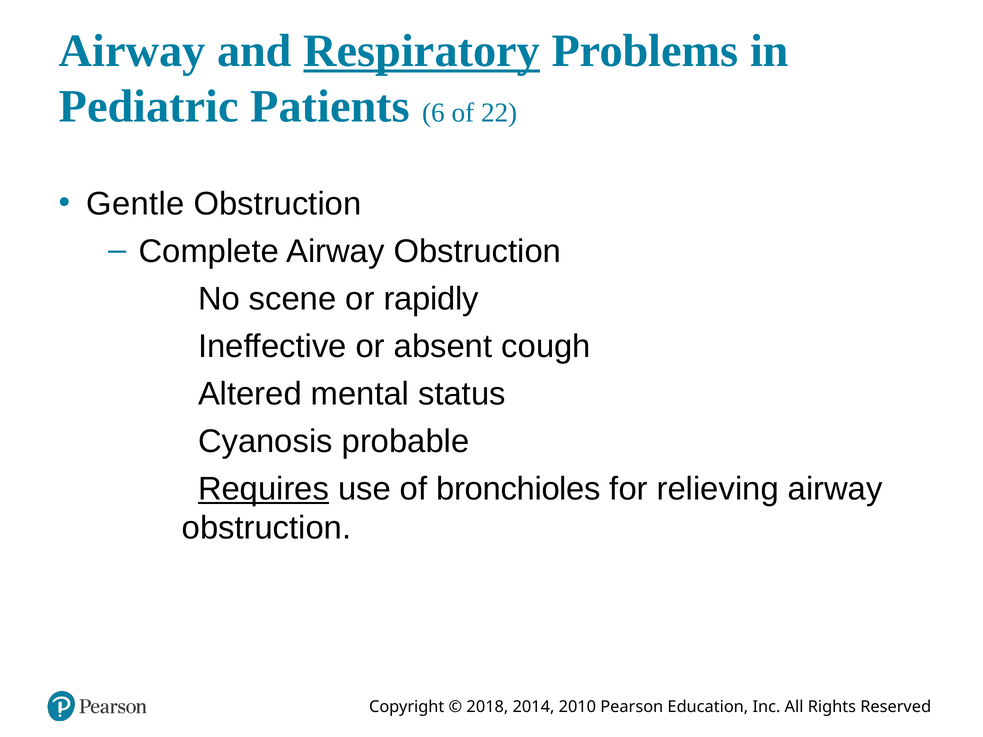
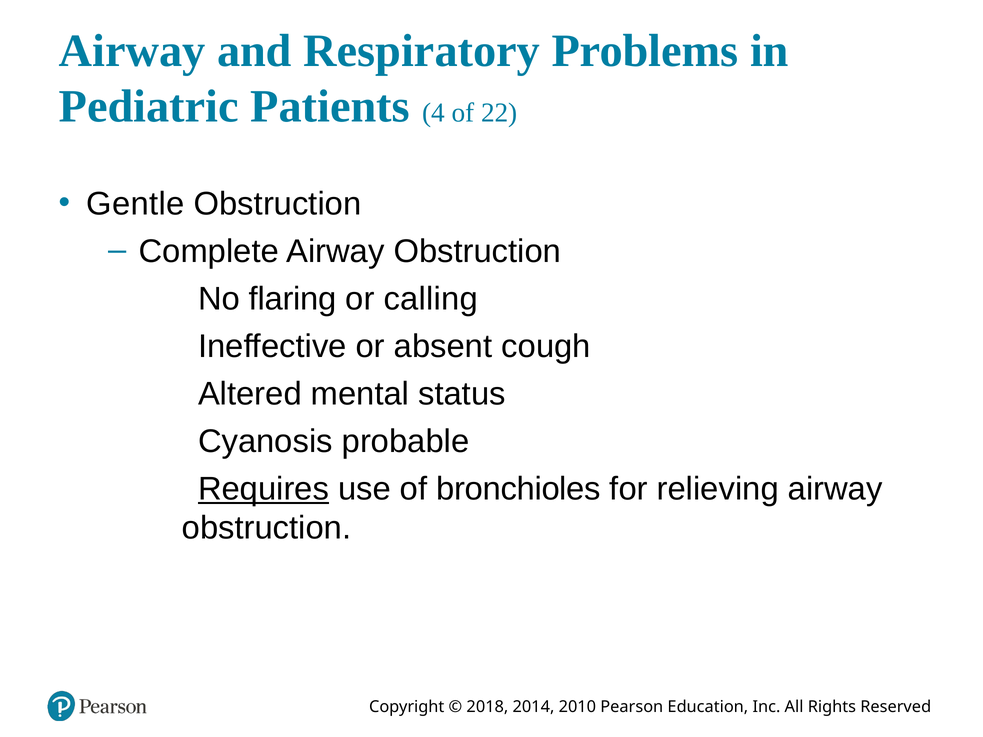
Respiratory underline: present -> none
6: 6 -> 4
scene: scene -> flaring
rapidly: rapidly -> calling
